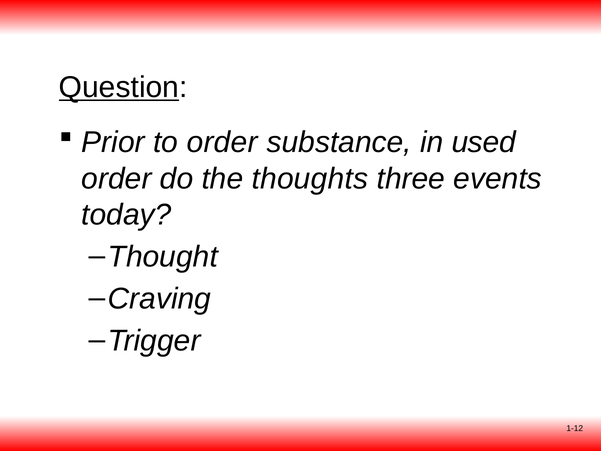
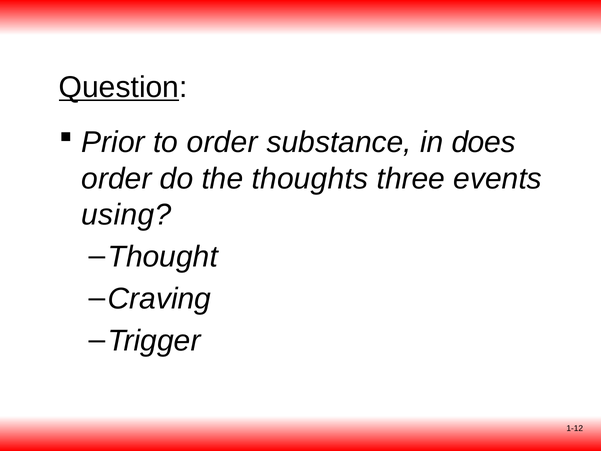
used: used -> does
today: today -> using
